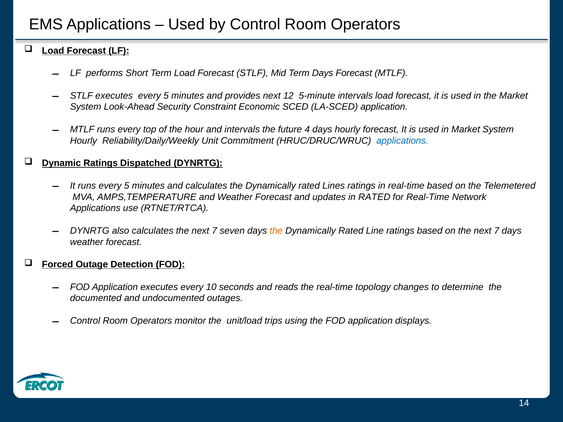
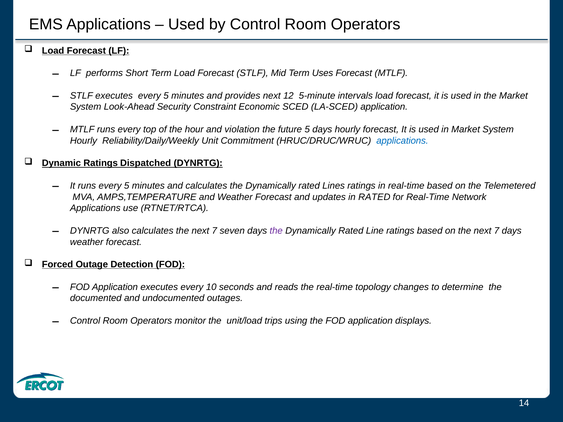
Term Days: Days -> Uses
and intervals: intervals -> violation
future 4: 4 -> 5
the at (276, 231) colour: orange -> purple
